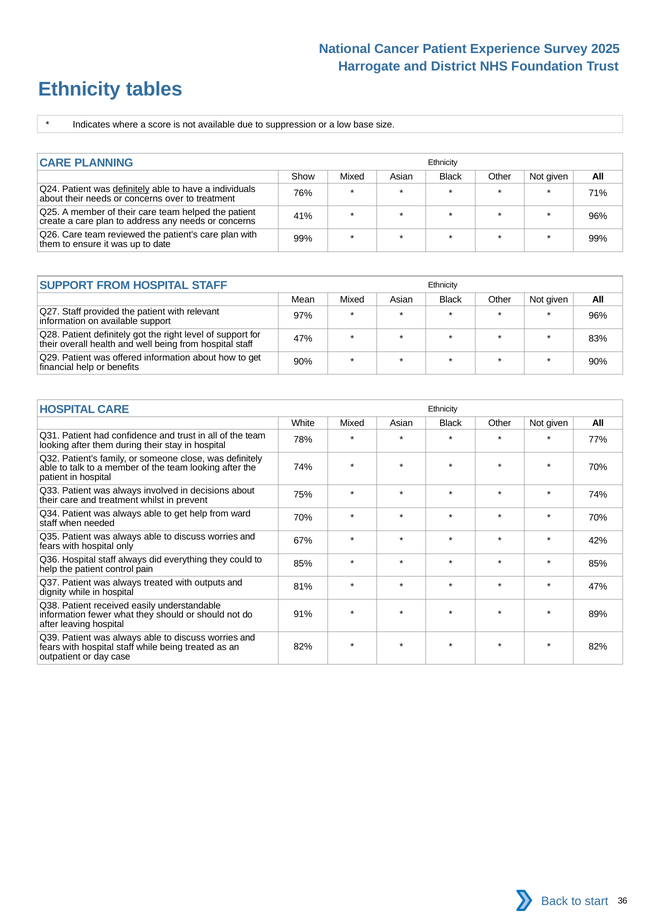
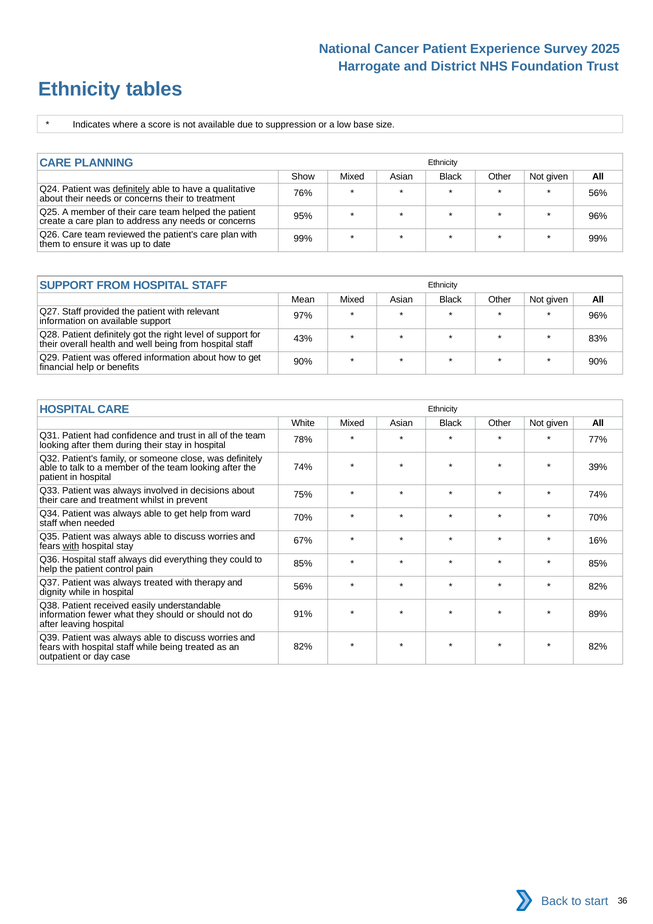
individuals: individuals -> qualitative
71% at (598, 193): 71% -> 56%
concerns over: over -> their
41%: 41% -> 95%
47% at (303, 339): 47% -> 43%
70% at (598, 467): 70% -> 39%
42%: 42% -> 16%
with at (71, 546) underline: none -> present
hospital only: only -> stay
outputs: outputs -> therapy
81% at (303, 587): 81% -> 56%
47% at (598, 587): 47% -> 82%
